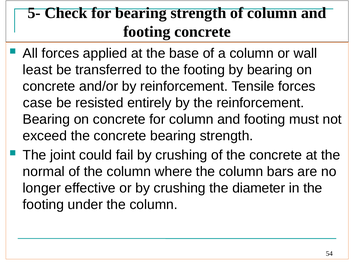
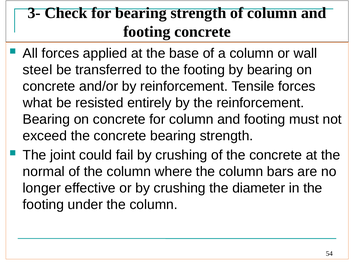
5-: 5- -> 3-
least: least -> steel
case: case -> what
